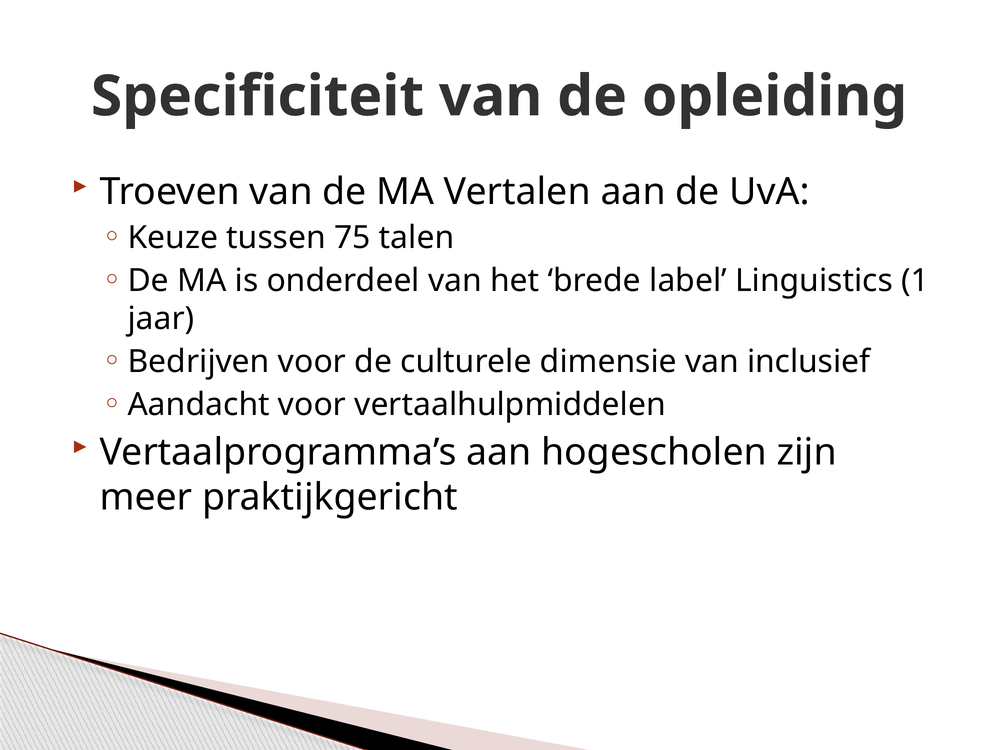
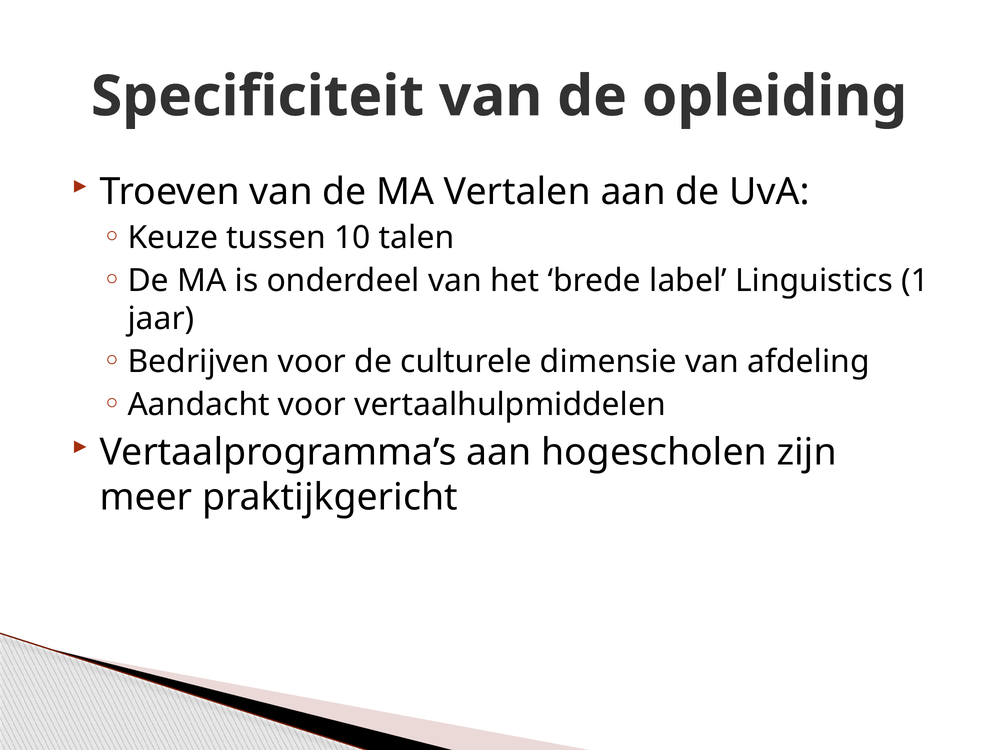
75: 75 -> 10
inclusief: inclusief -> afdeling
